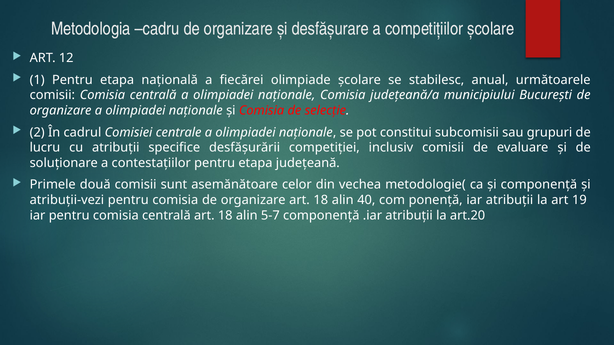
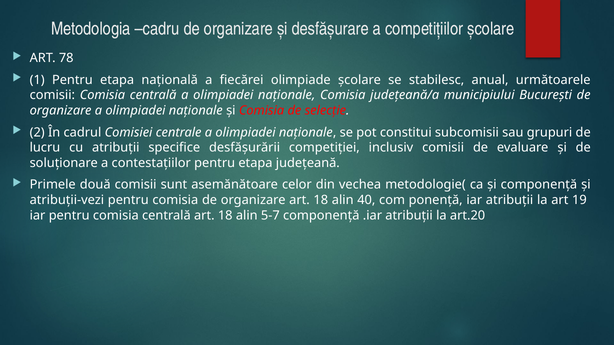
12: 12 -> 78
